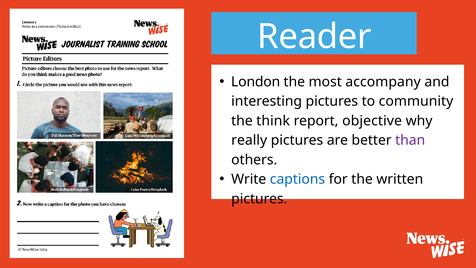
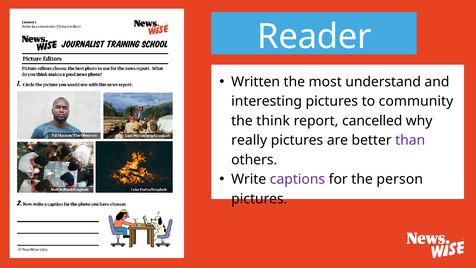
London: London -> Written
accompany: accompany -> understand
objective: objective -> cancelled
captions colour: blue -> purple
written: written -> person
